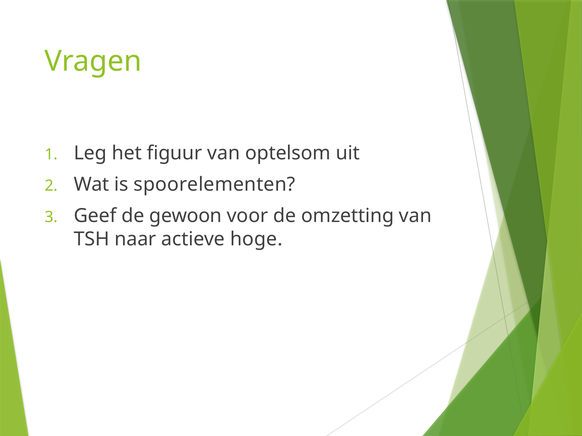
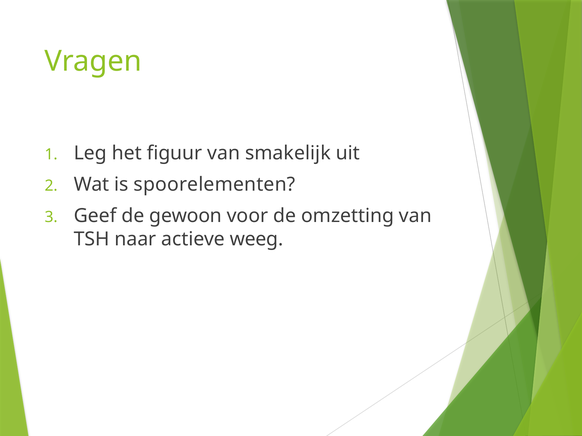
optelsom: optelsom -> smakelijk
hoge: hoge -> weeg
